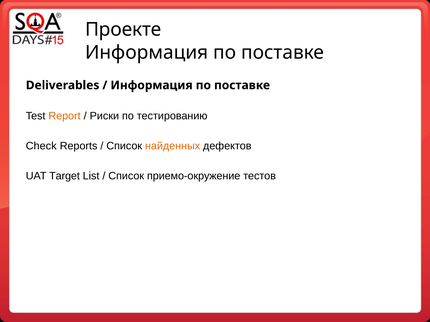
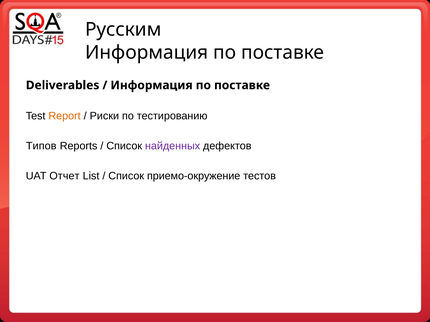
Проекте: Проекте -> Русским
Check: Check -> Типов
найденных colour: orange -> purple
Target: Target -> Отчет
